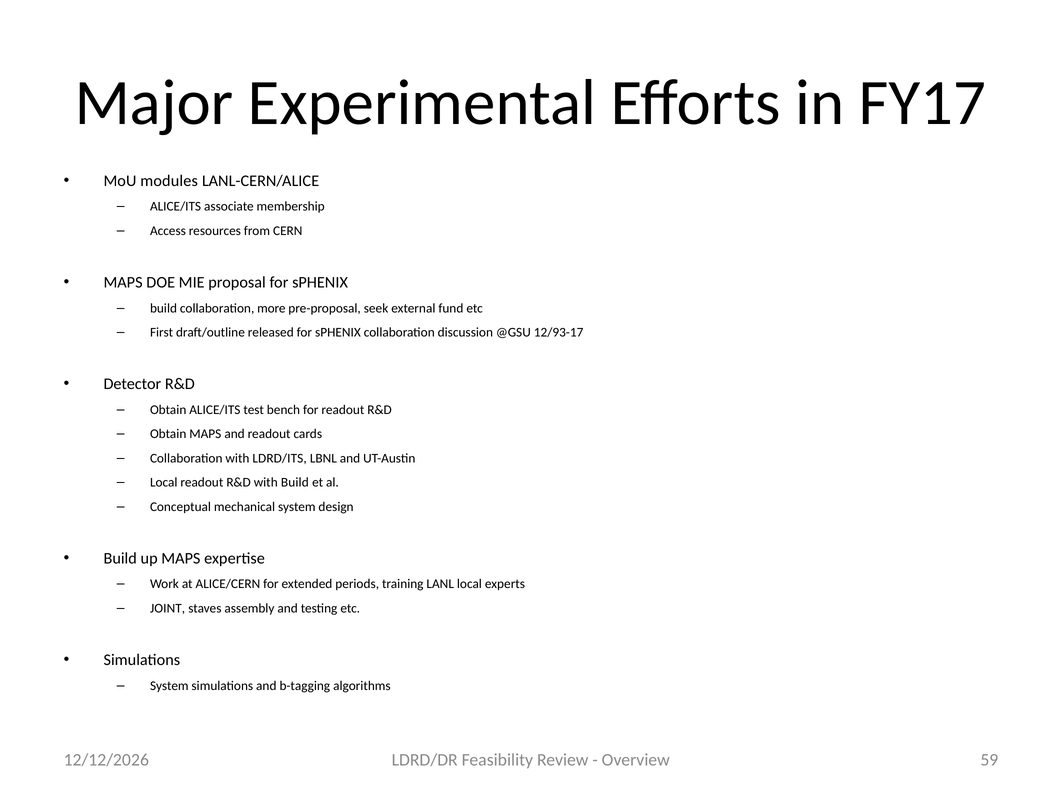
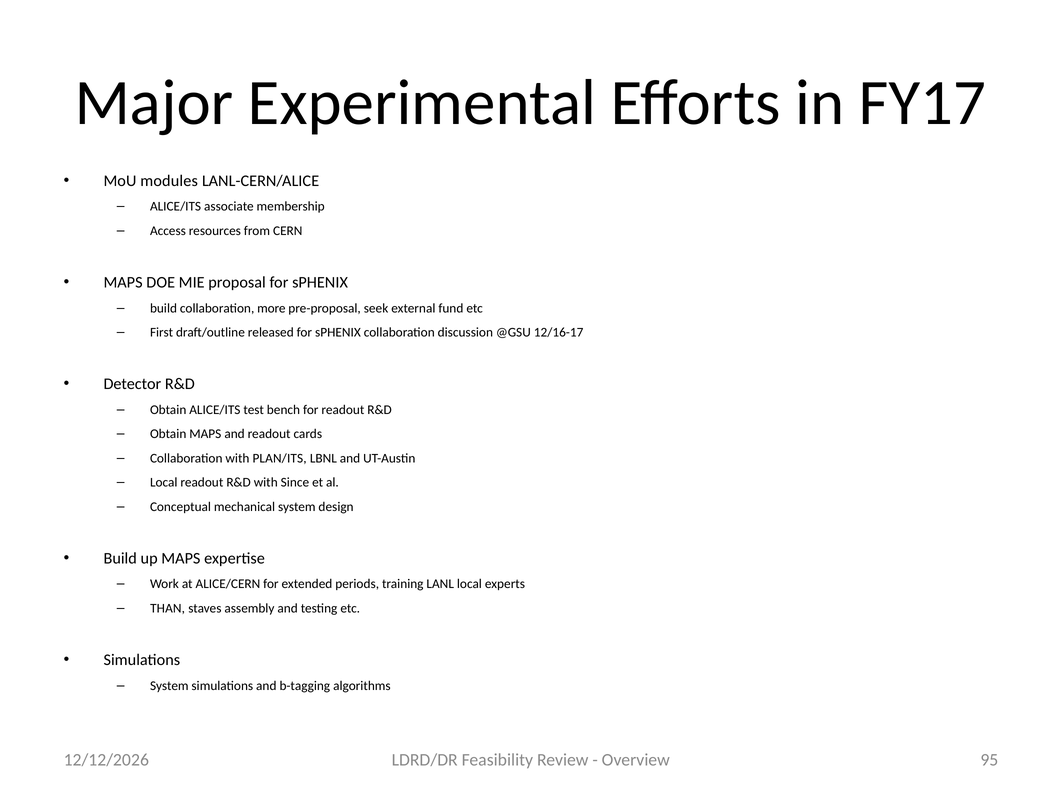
12/93-17: 12/93-17 -> 12/16-17
LDRD/ITS: LDRD/ITS -> PLAN/ITS
with Build: Build -> Since
JOINT: JOINT -> THAN
59: 59 -> 95
